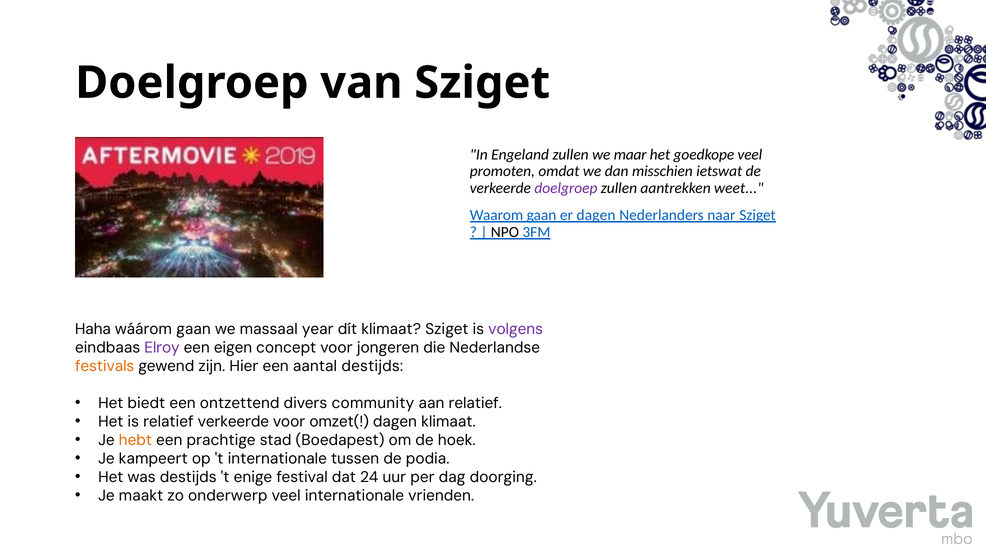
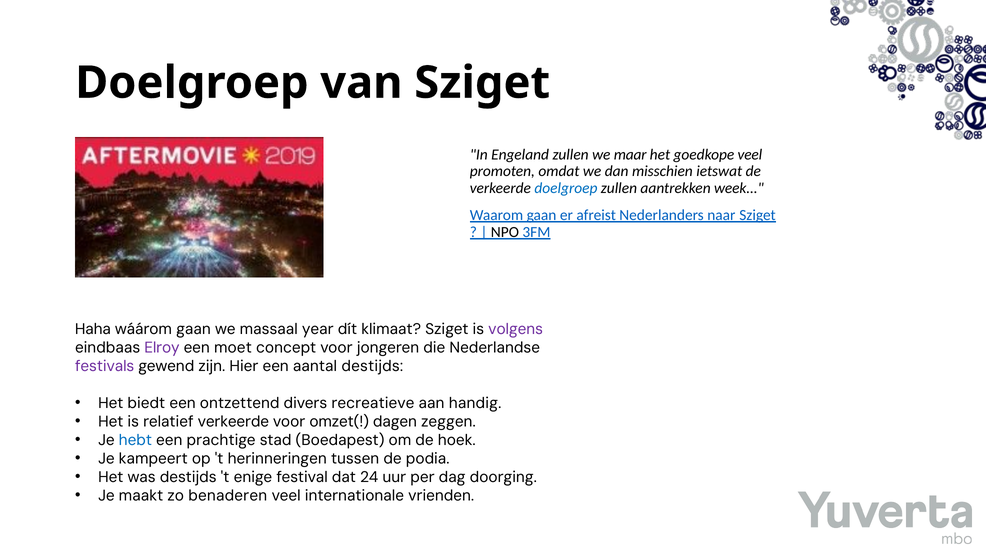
doelgroep at (566, 188) colour: purple -> blue
weet: weet -> week
er dagen: dagen -> afreist
eigen: eigen -> moet
festivals colour: orange -> purple
community: community -> recreatieve
aan relatief: relatief -> handig
dagen klimaat: klimaat -> zeggen
hebt colour: orange -> blue
t internationale: internationale -> herinneringen
onderwerp: onderwerp -> benaderen
